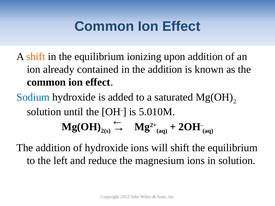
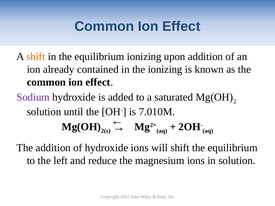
in the addition: addition -> ionizing
Sodium colour: blue -> purple
5.010M: 5.010M -> 7.010M
